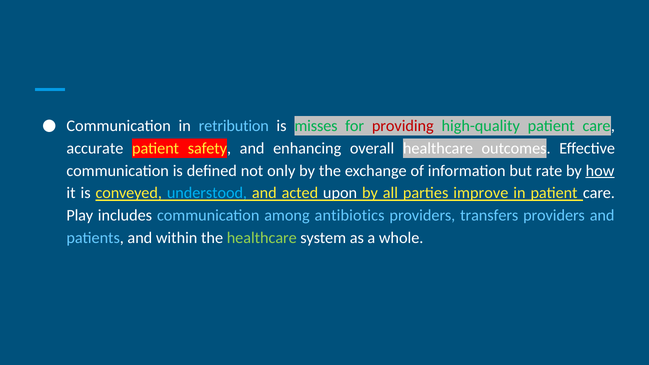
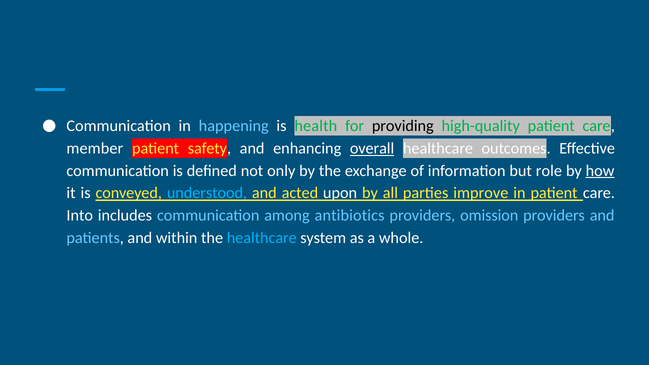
retribution: retribution -> happening
misses: misses -> health
providing colour: red -> black
accurate: accurate -> member
overall underline: none -> present
rate: rate -> role
Play: Play -> Into
transfers: transfers -> omission
healthcare at (262, 238) colour: light green -> light blue
